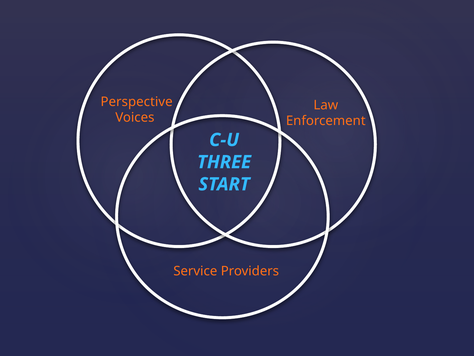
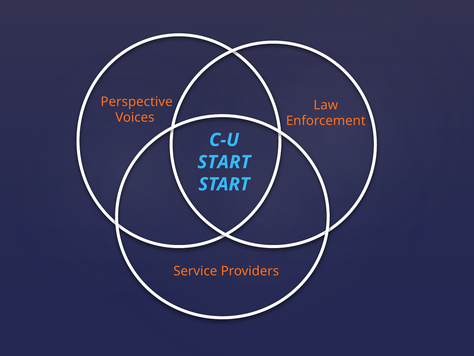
THREE at (224, 162): THREE -> START
